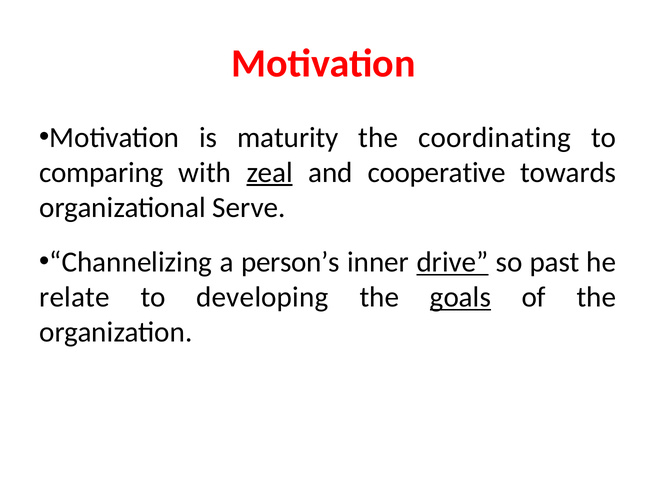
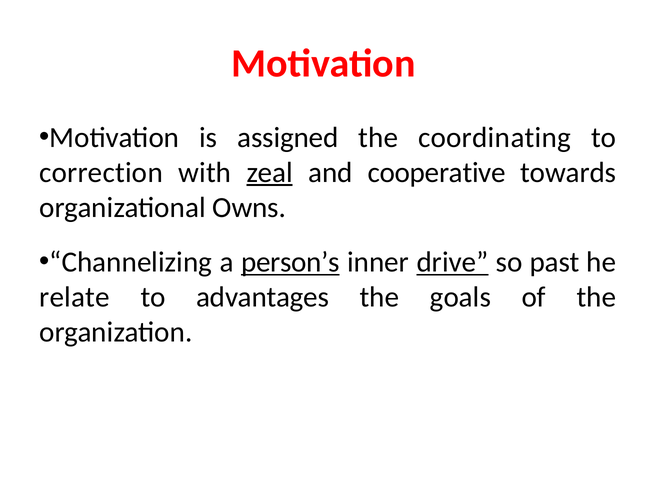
maturity: maturity -> assigned
comparing: comparing -> correction
Serve: Serve -> Owns
person’s underline: none -> present
developing: developing -> advantages
goals underline: present -> none
